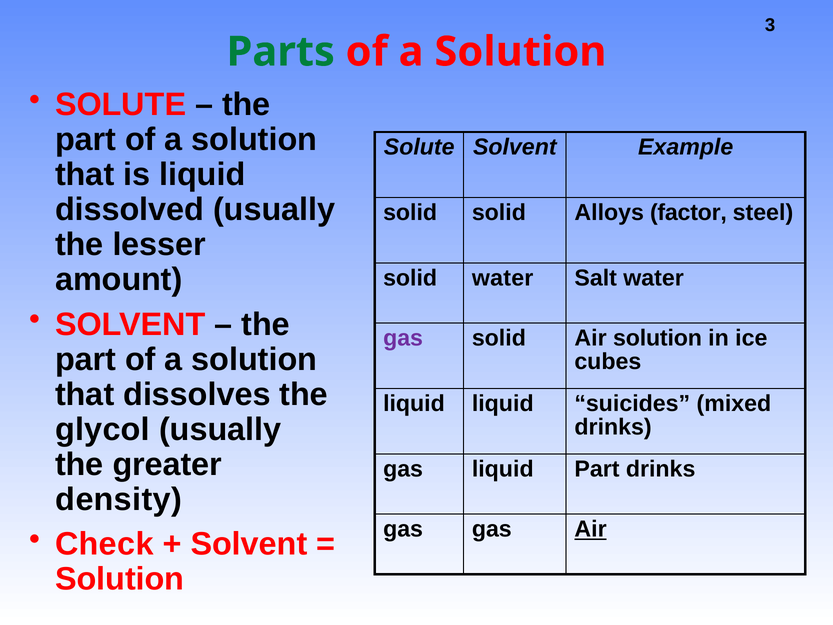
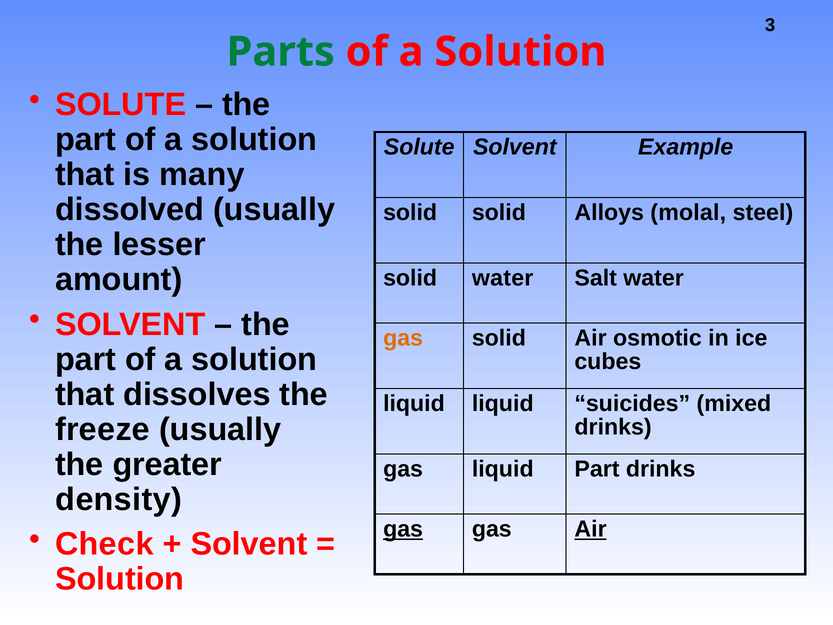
is liquid: liquid -> many
factor: factor -> molal
gas at (403, 338) colour: purple -> orange
Air solution: solution -> osmotic
glycol: glycol -> freeze
gas at (403, 529) underline: none -> present
